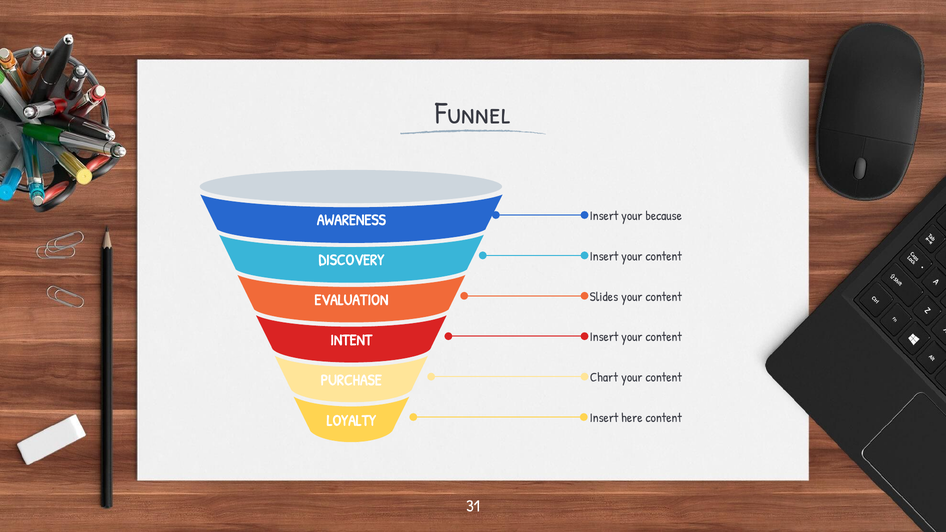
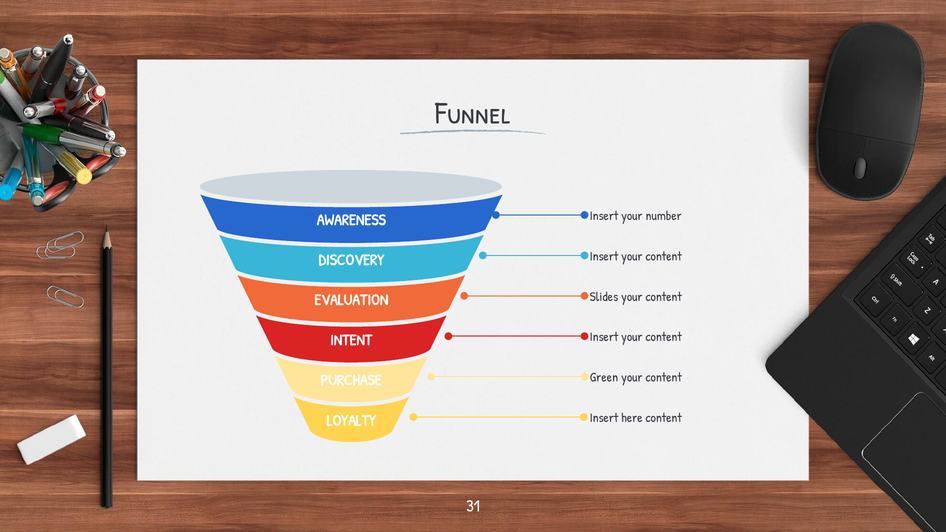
because: because -> number
Chart: Chart -> Green
